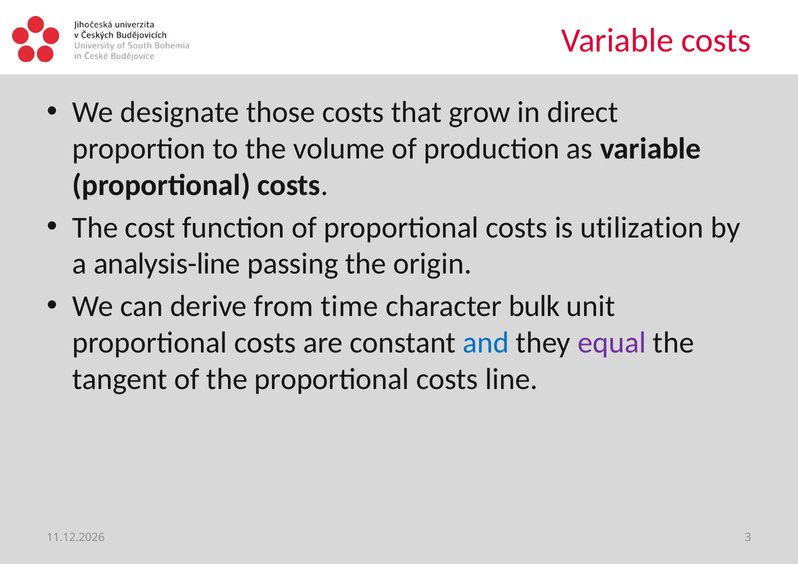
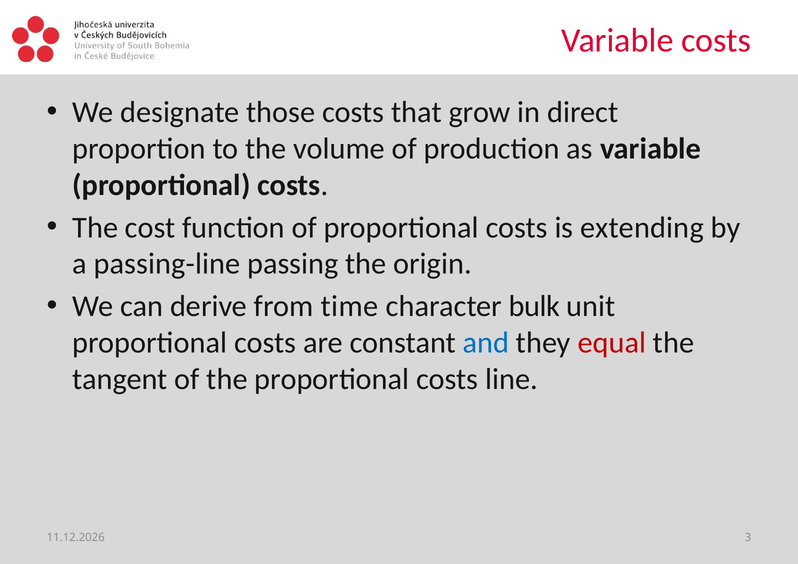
utilization: utilization -> extending
analysis-line: analysis-line -> passing-line
equal colour: purple -> red
